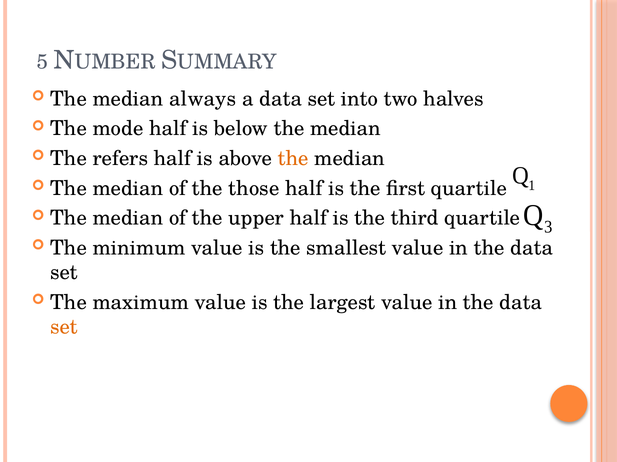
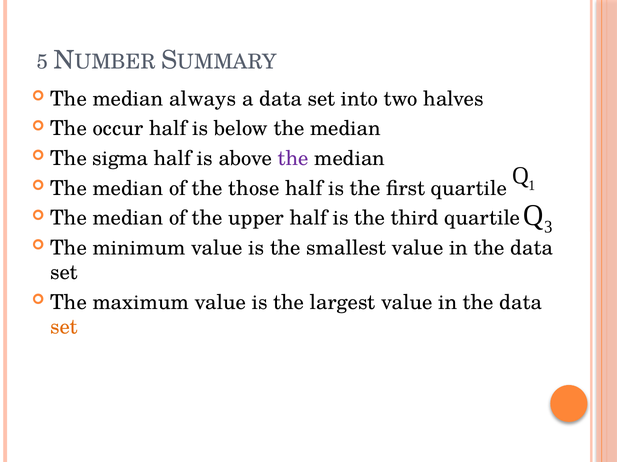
mode: mode -> occur
refers: refers -> sigma
the at (293, 159) colour: orange -> purple
